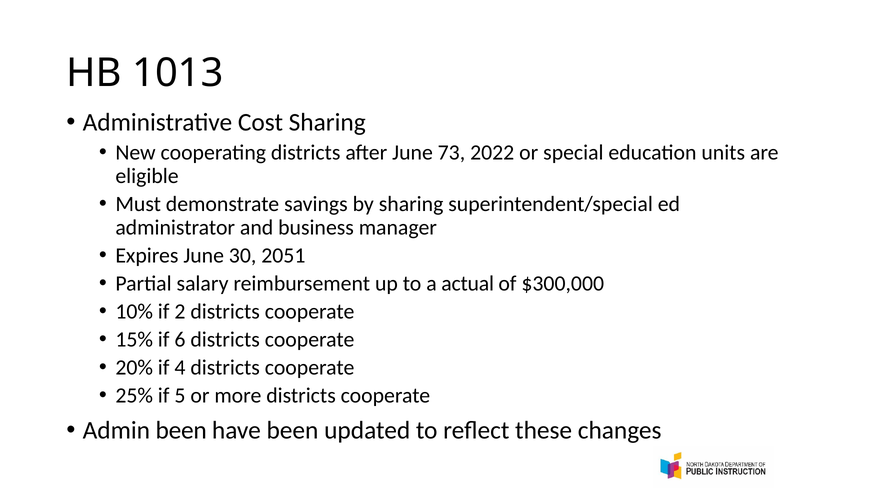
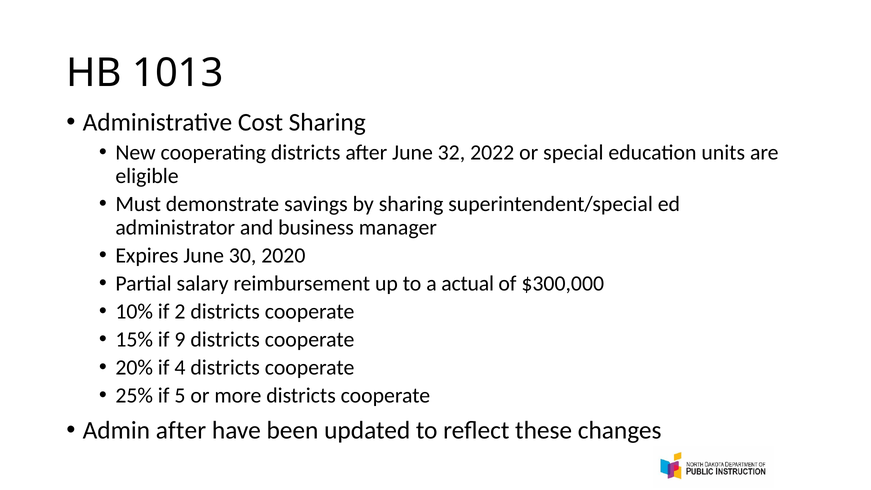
73: 73 -> 32
2051: 2051 -> 2020
6: 6 -> 9
Admin been: been -> after
